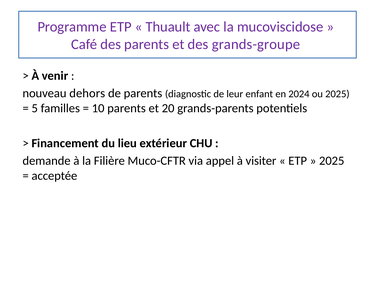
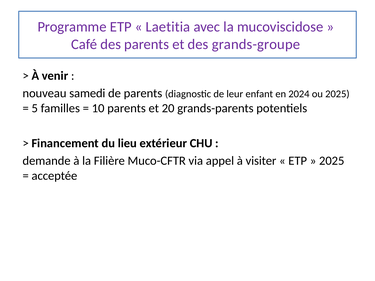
Thuault: Thuault -> Laetitia
dehors: dehors -> samedi
